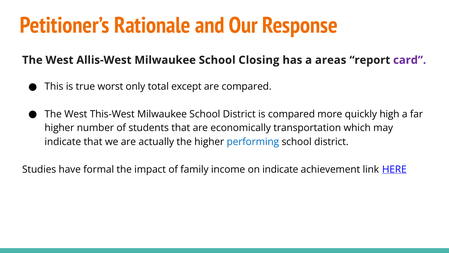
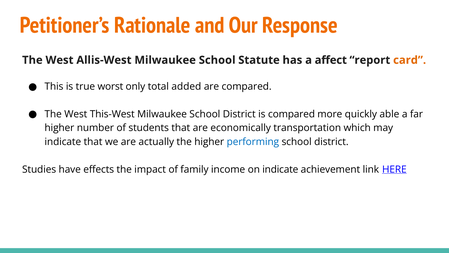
Closing: Closing -> Statute
areas: areas -> affect
card colour: purple -> orange
except: except -> added
high: high -> able
formal: formal -> effects
